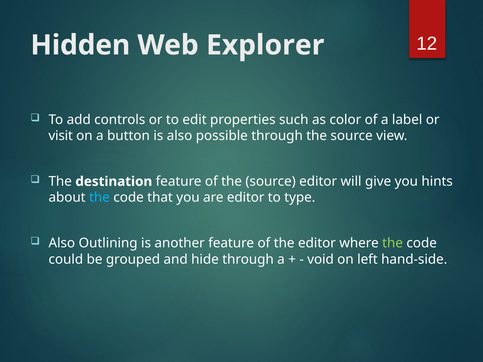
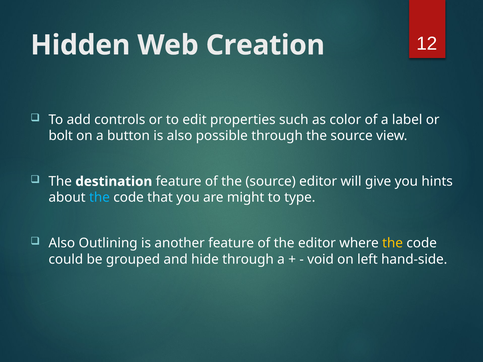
Explorer: Explorer -> Creation
visit: visit -> bolt
are editor: editor -> might
the at (393, 243) colour: light green -> yellow
